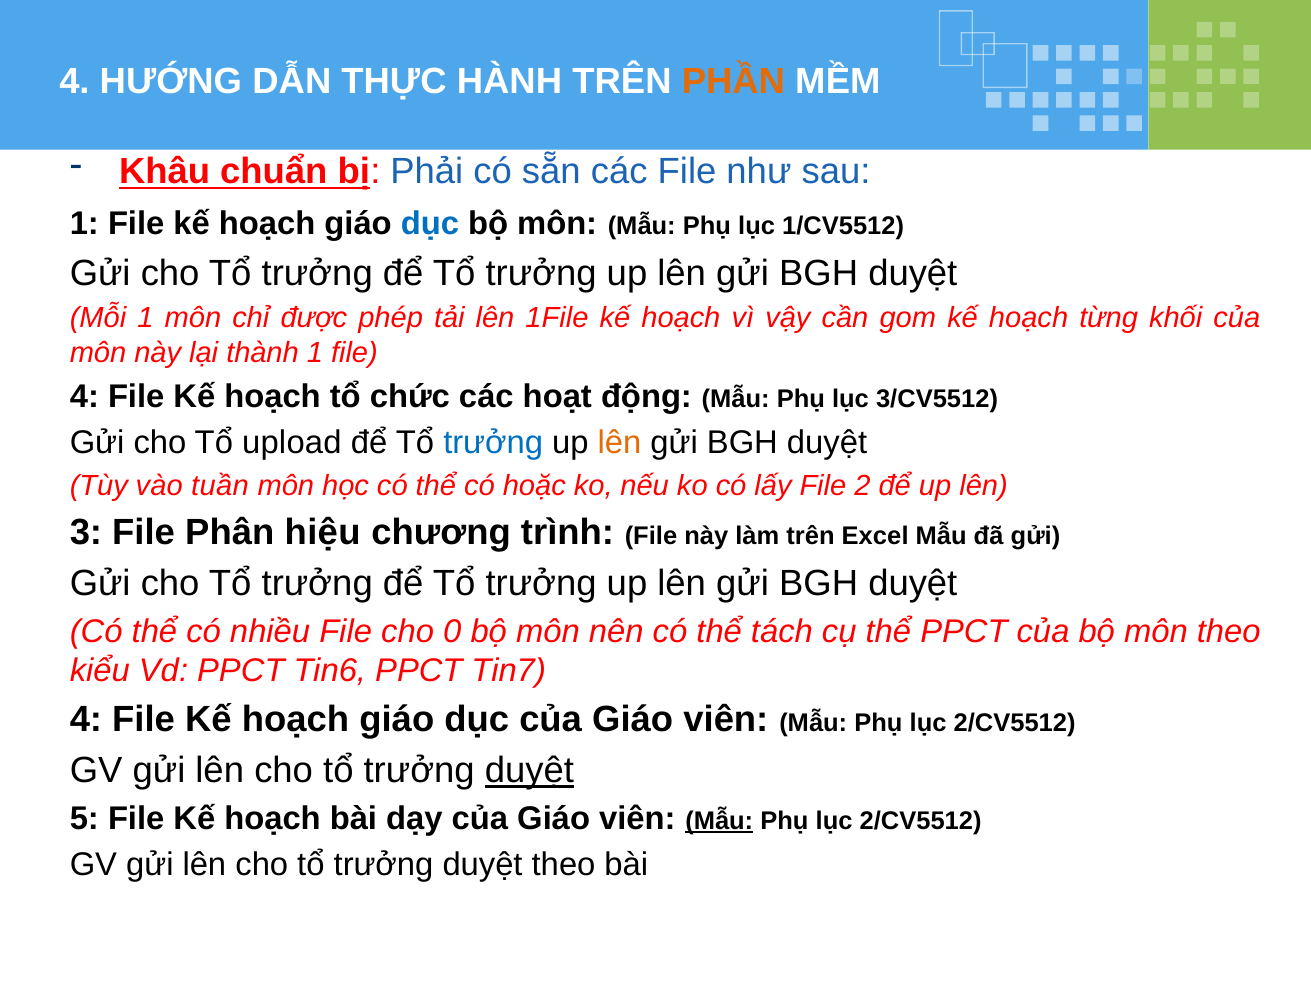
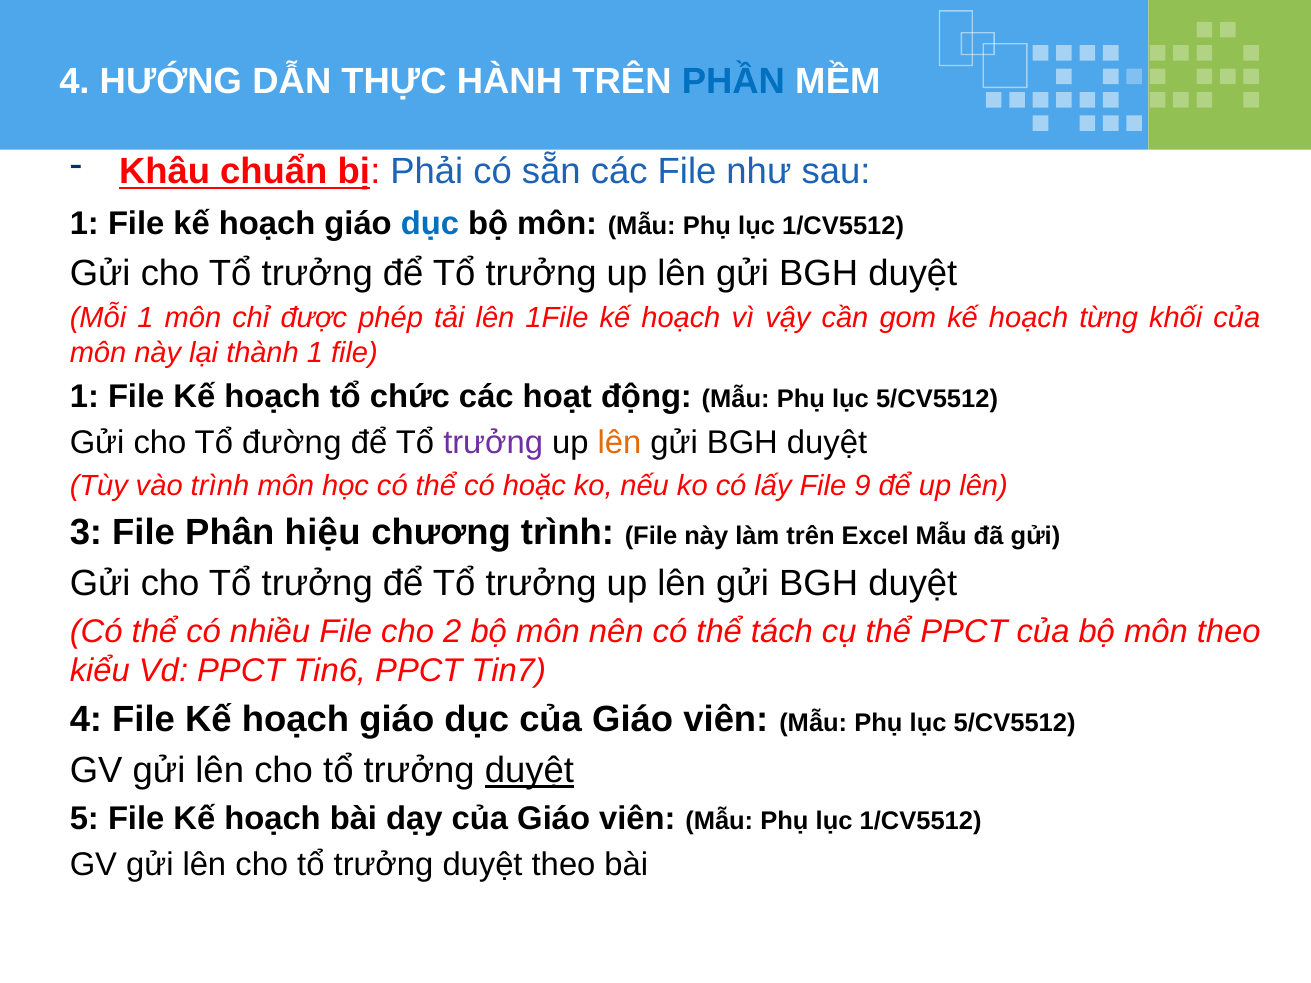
PHẦN colour: orange -> blue
4 at (84, 397): 4 -> 1
3/CV5512 at (937, 399): 3/CV5512 -> 5/CV5512
upload: upload -> đường
trưởng at (493, 443) colour: blue -> purple
vào tuần: tuần -> trình
2: 2 -> 9
0: 0 -> 2
2/CV5512 at (1015, 724): 2/CV5512 -> 5/CV5512
Mẫu at (719, 821) underline: present -> none
2/CV5512 at (921, 821): 2/CV5512 -> 1/CV5512
